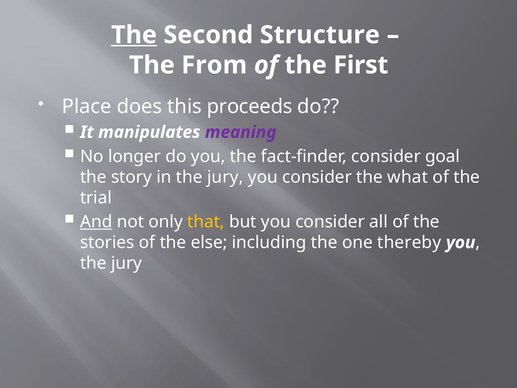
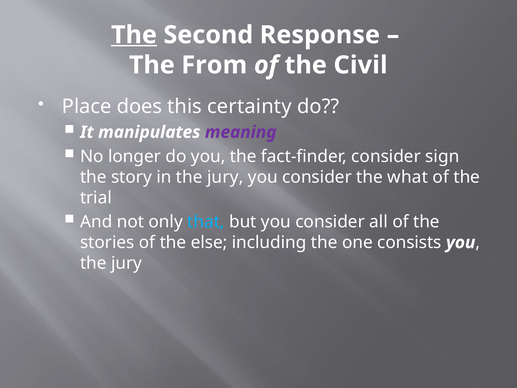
Structure: Structure -> Response
First: First -> Civil
proceeds: proceeds -> certainty
goal: goal -> sign
And underline: present -> none
that colour: yellow -> light blue
thereby: thereby -> consists
